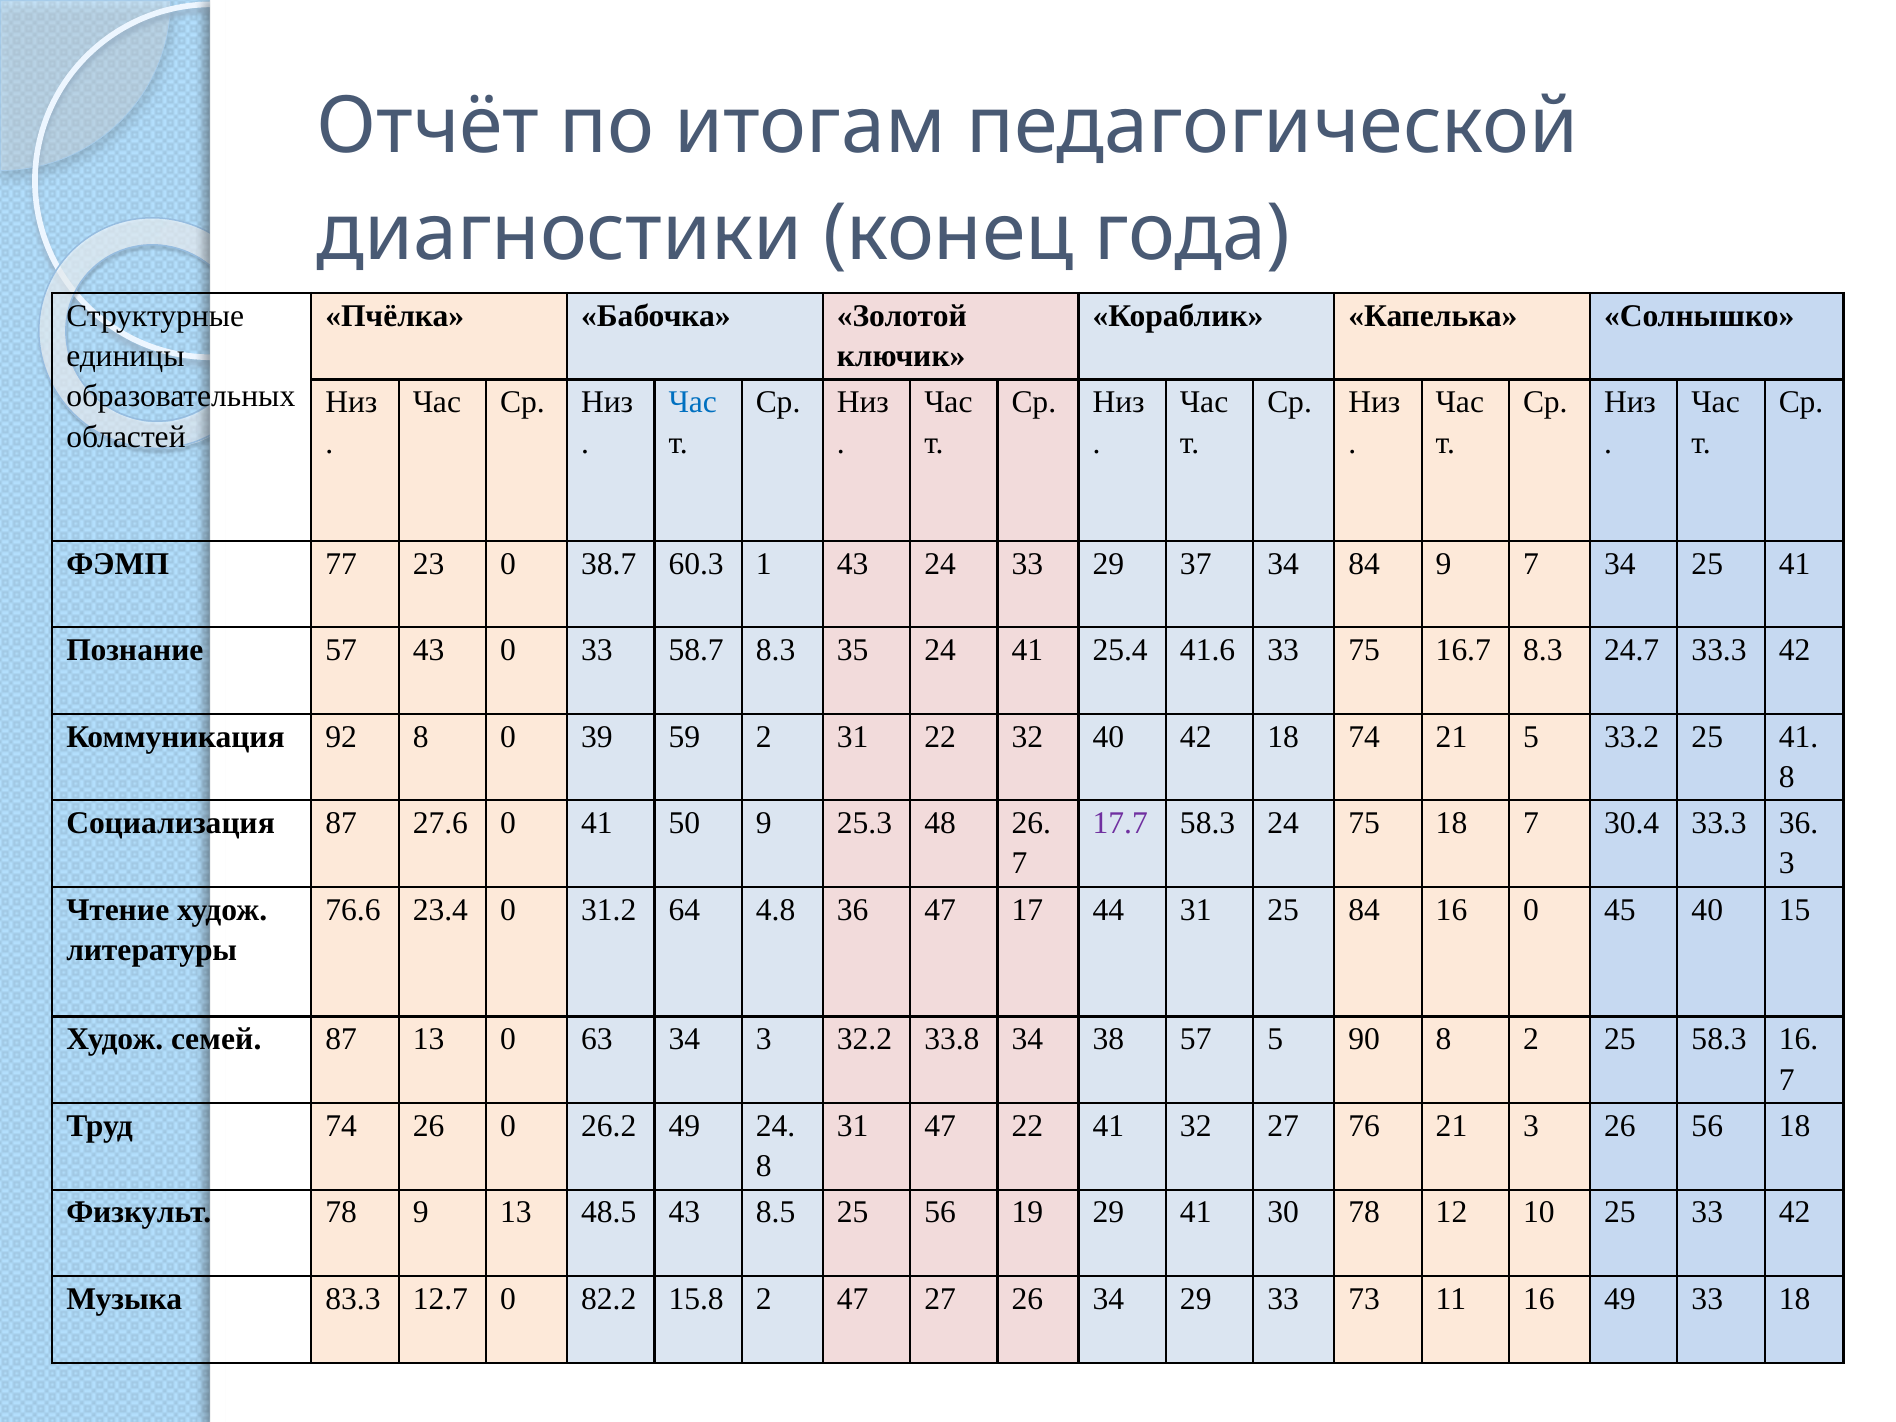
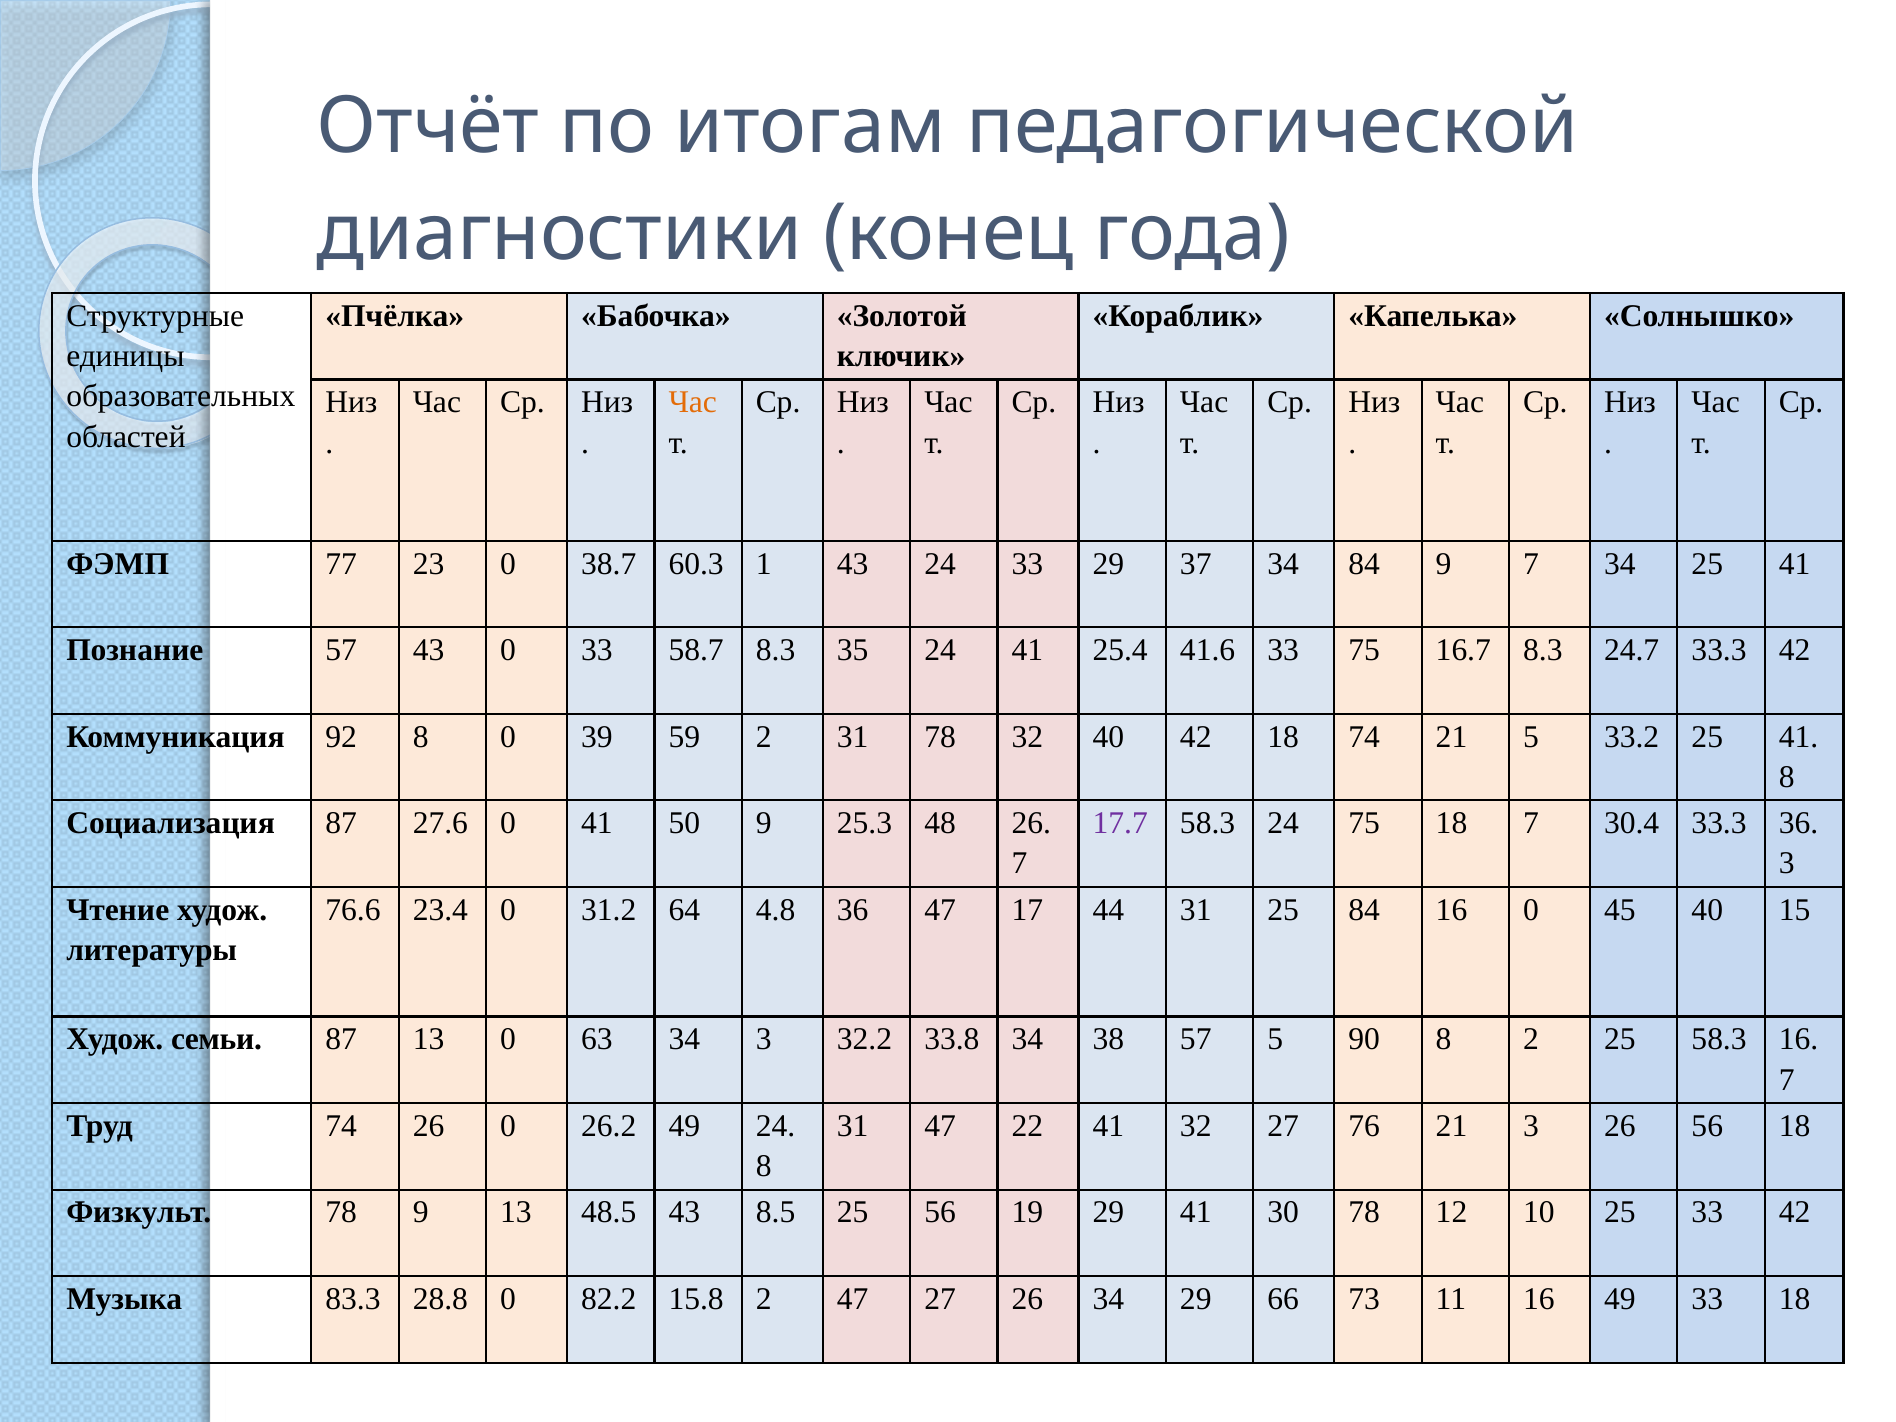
Час at (693, 402) colour: blue -> orange
31 22: 22 -> 78
семей: семей -> семьи
12.7: 12.7 -> 28.8
29 33: 33 -> 66
